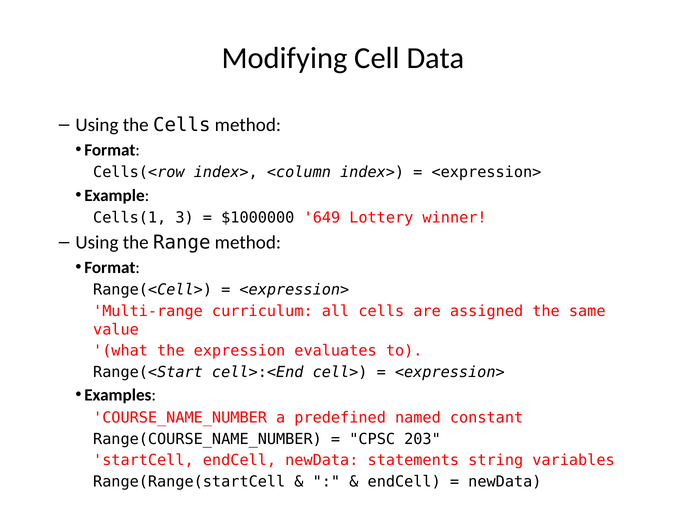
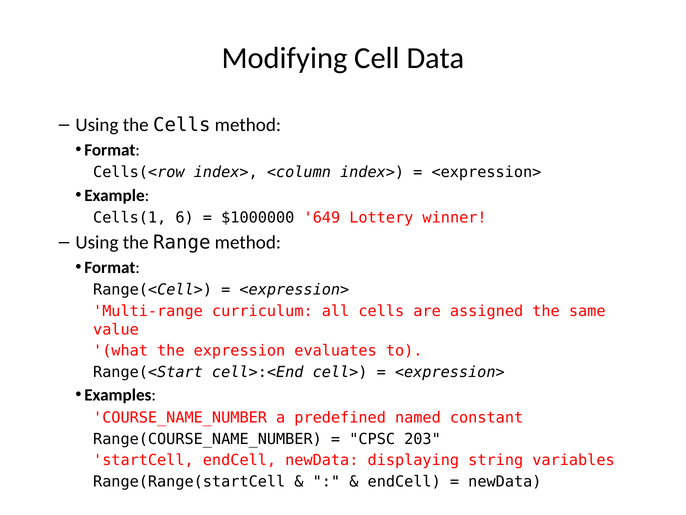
3: 3 -> 6
statements: statements -> displaying
